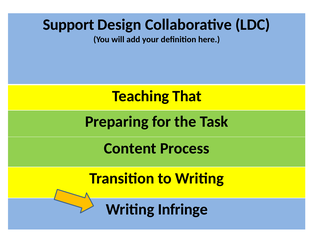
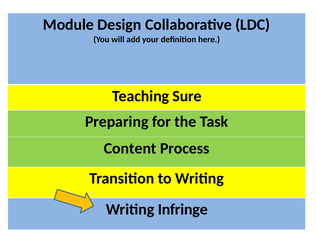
Support: Support -> Module
That: That -> Sure
